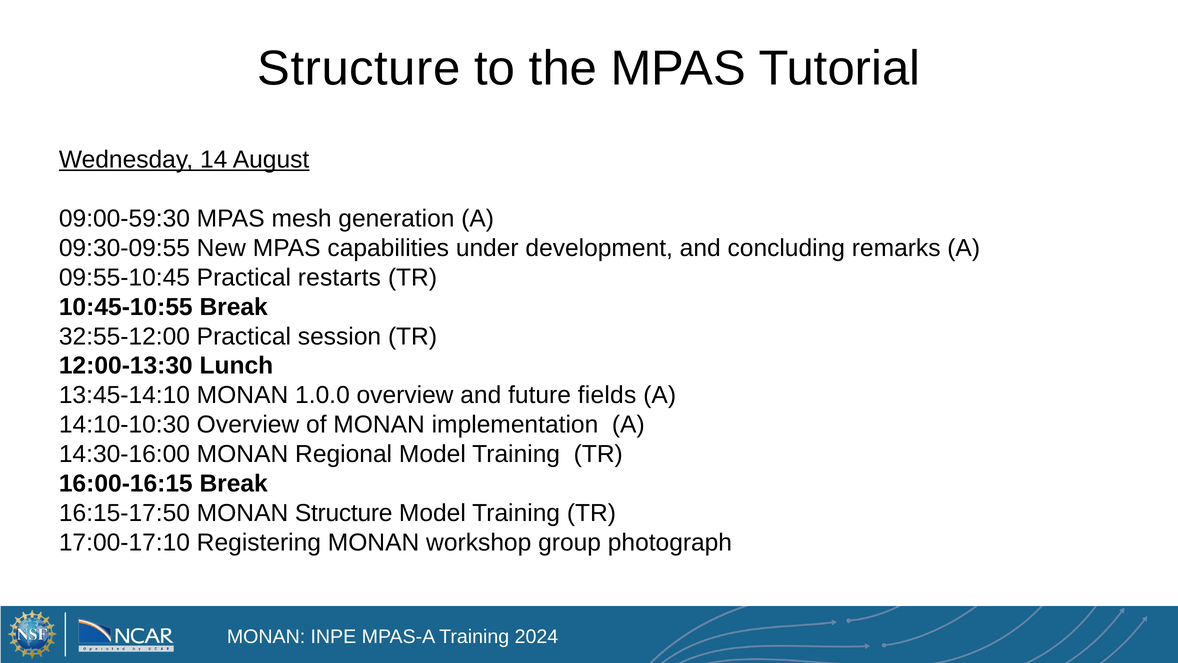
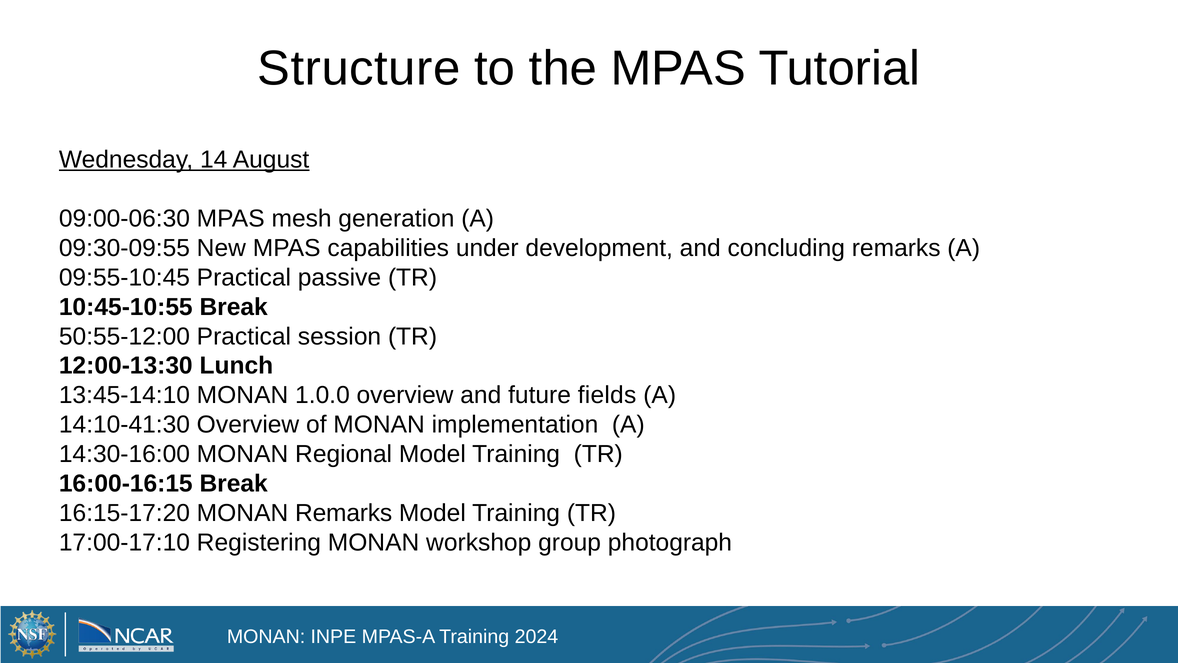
09:00-59:30: 09:00-59:30 -> 09:00-06:30
restarts: restarts -> passive
32:55-12:00: 32:55-12:00 -> 50:55-12:00
14:10-10:30: 14:10-10:30 -> 14:10-41:30
16:15-17:50: 16:15-17:50 -> 16:15-17:20
MONAN Structure: Structure -> Remarks
